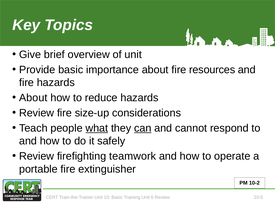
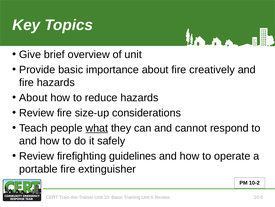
resources: resources -> creatively
can underline: present -> none
teamwork: teamwork -> guidelines
